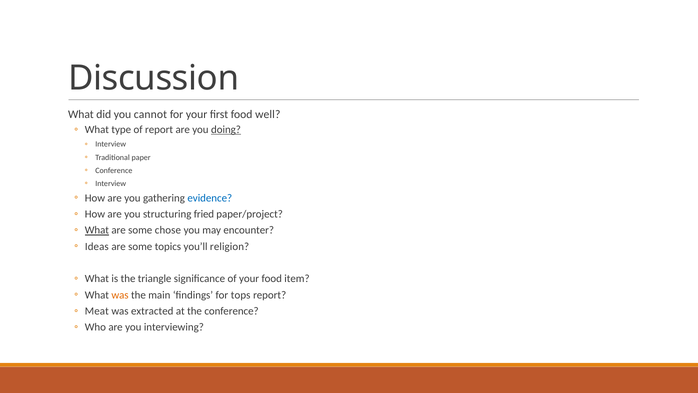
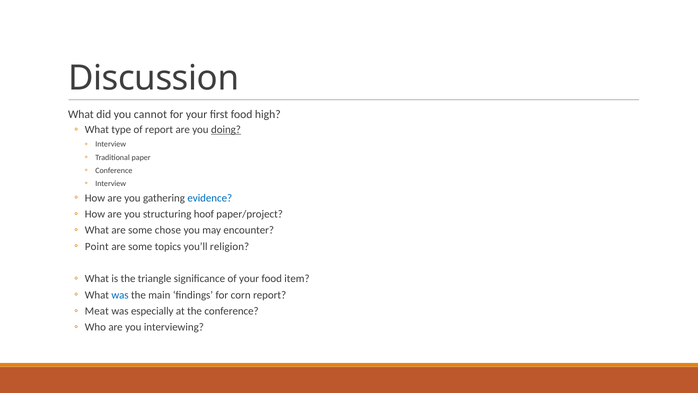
well: well -> high
fried: fried -> hoof
What at (97, 230) underline: present -> none
Ideas: Ideas -> Point
was at (120, 295) colour: orange -> blue
tops: tops -> corn
extracted: extracted -> especially
